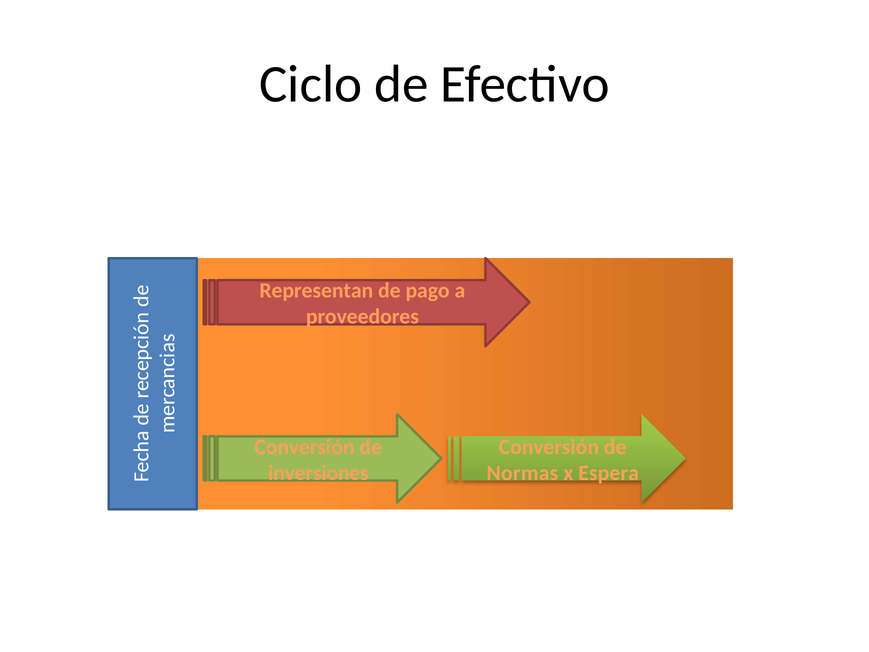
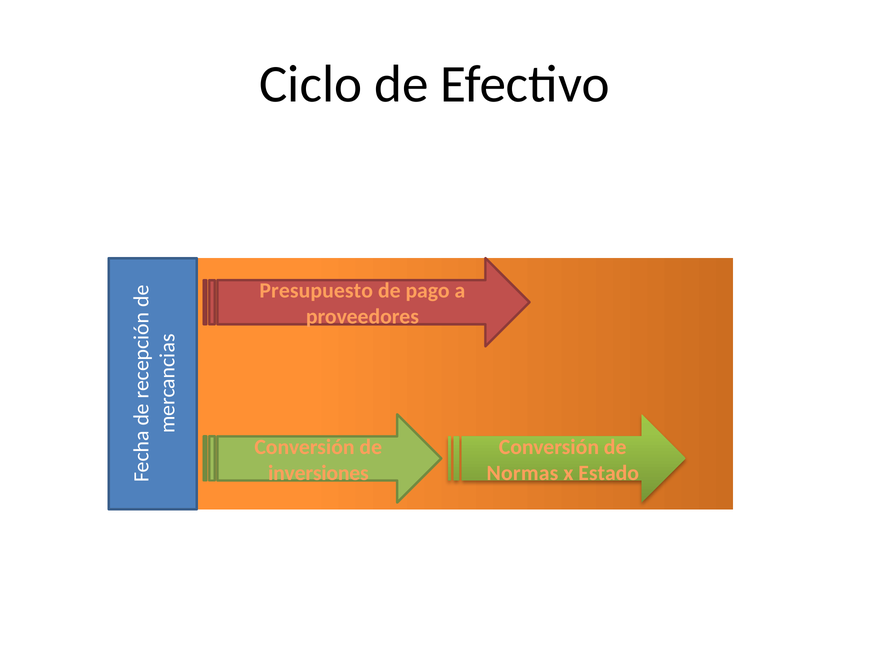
Representan: Representan -> Presupuesto
Espera: Espera -> Estado
